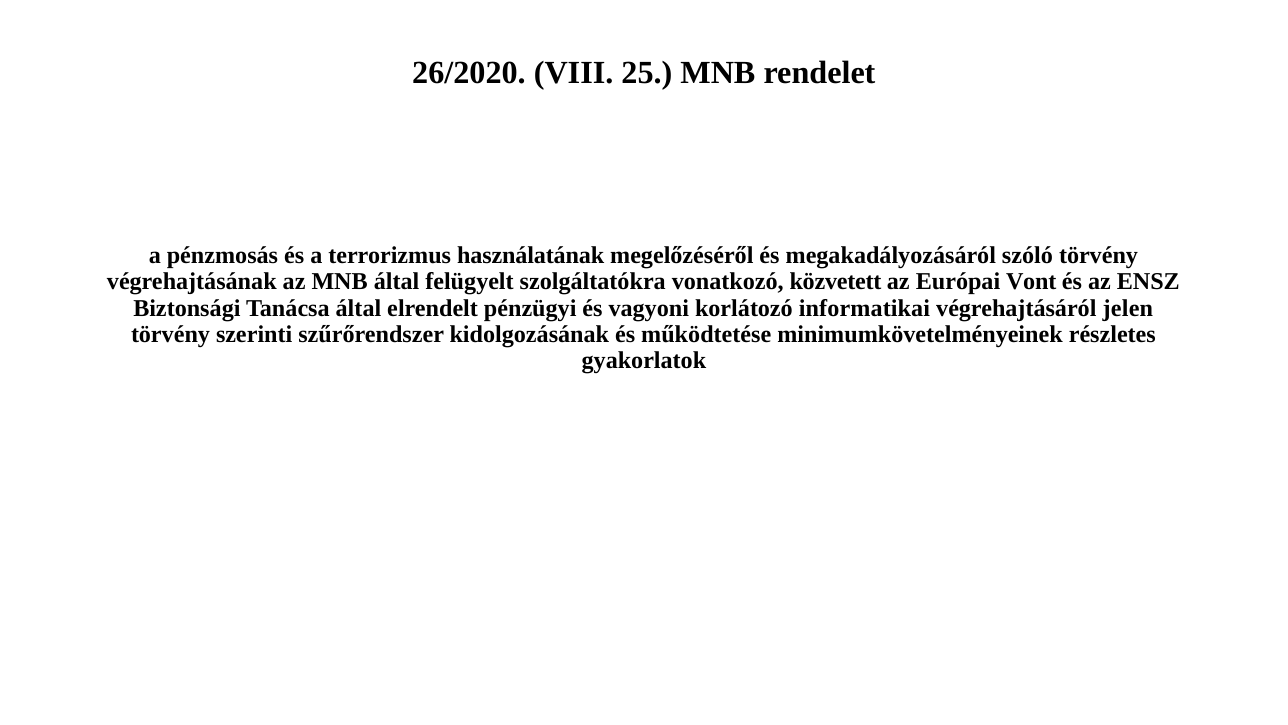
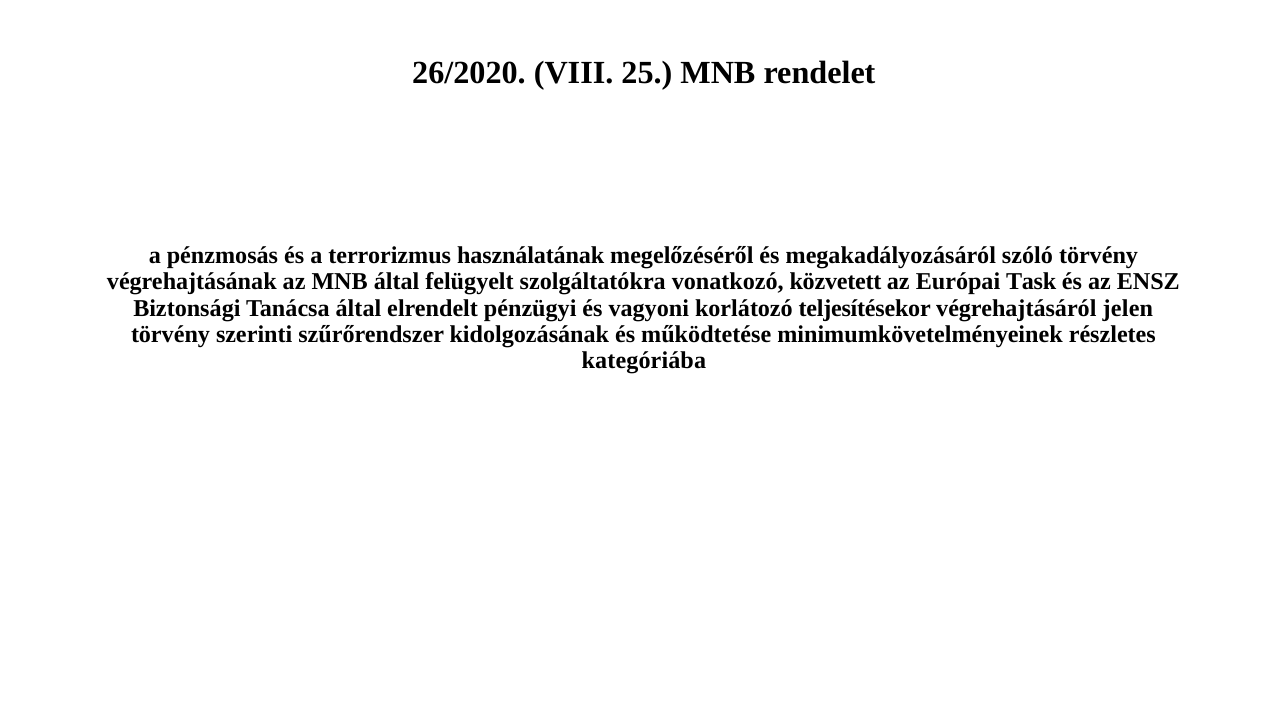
Vont: Vont -> Task
informatikai: informatikai -> teljesítésekor
gyakorlatok: gyakorlatok -> kategóriába
